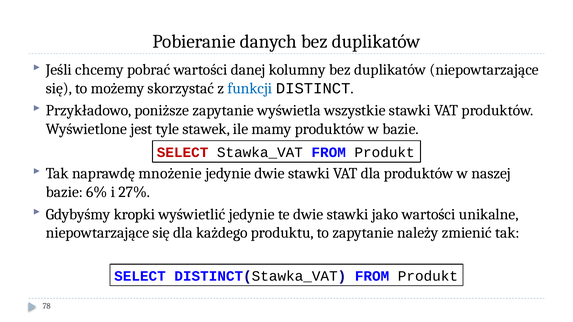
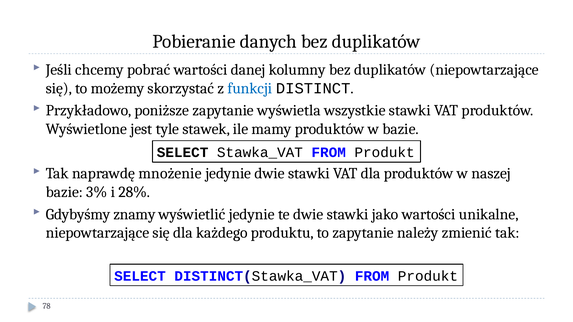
SELECT at (183, 153) colour: red -> black
6%: 6% -> 3%
27%: 27% -> 28%
kropki: kropki -> znamy
